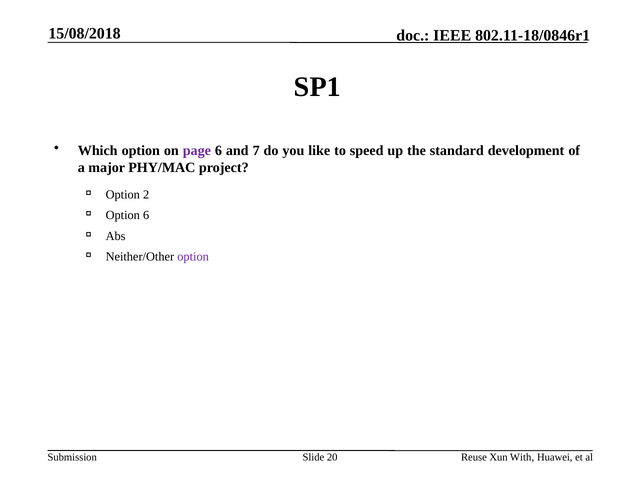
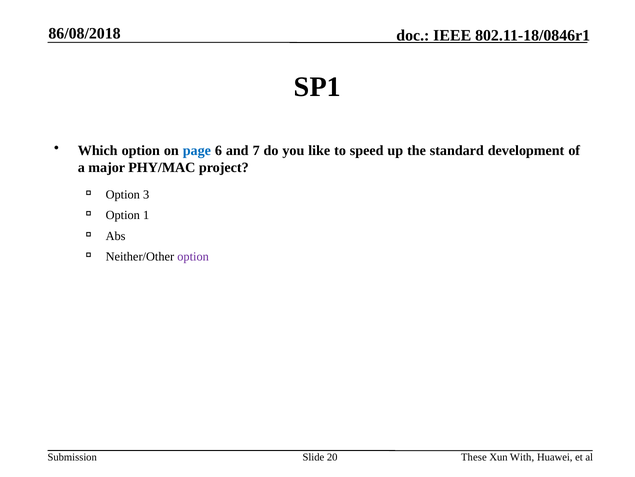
15/08/2018: 15/08/2018 -> 86/08/2018
page colour: purple -> blue
2: 2 -> 3
Option 6: 6 -> 1
Reuse: Reuse -> These
